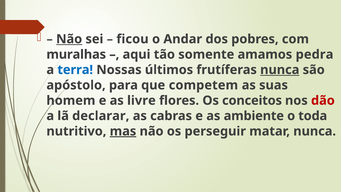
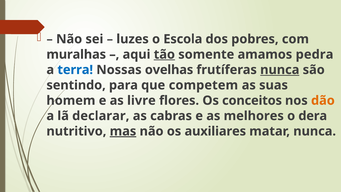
Não at (69, 39) underline: present -> none
ficou: ficou -> luzes
Andar: Andar -> Escola
tão underline: none -> present
últimos: últimos -> ovelhas
apóstolo: apóstolo -> sentindo
dão colour: red -> orange
ambiente: ambiente -> melhores
toda: toda -> dera
perseguir: perseguir -> auxiliares
